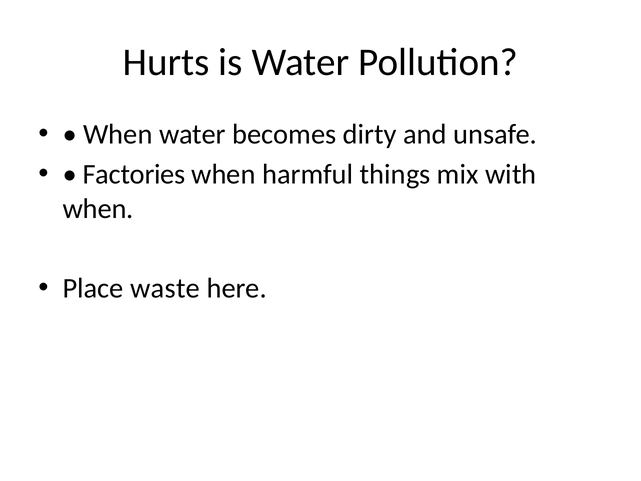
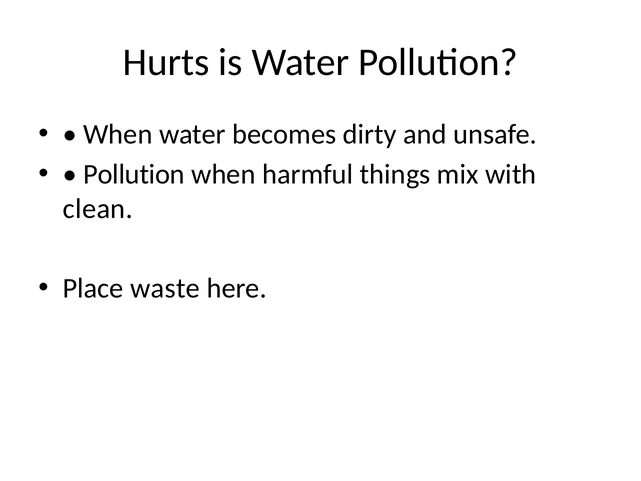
Factories at (134, 174): Factories -> Pollution
when at (98, 209): when -> clean
